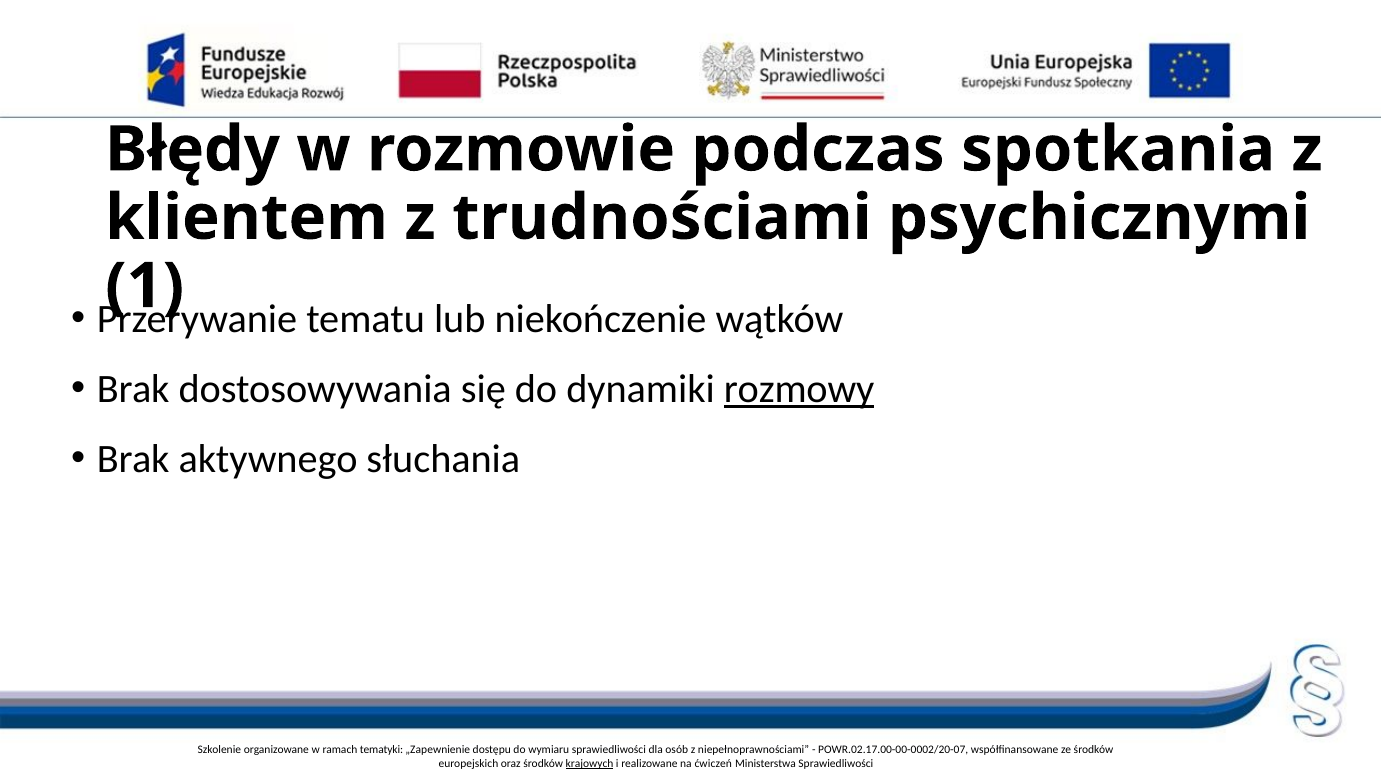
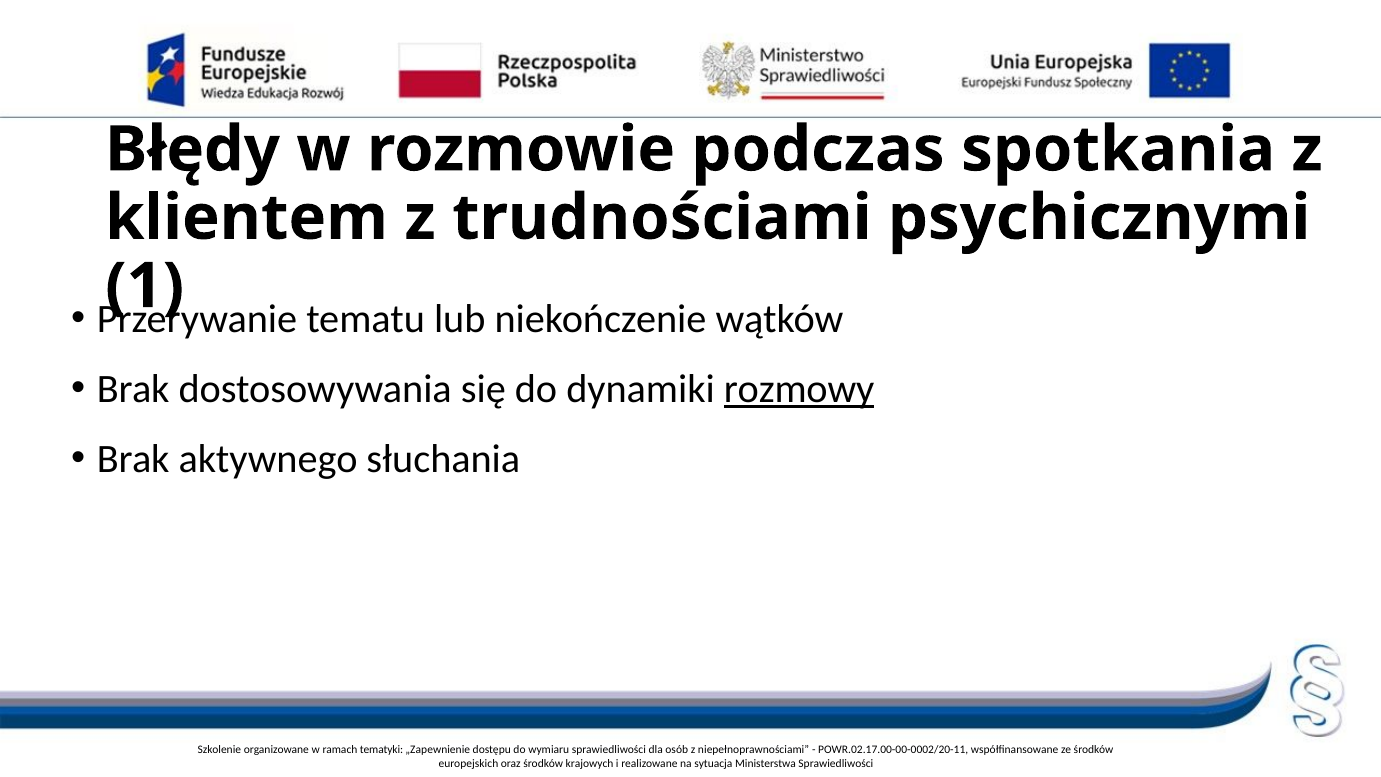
POWR.02.17.00-00-0002/20-07: POWR.02.17.00-00-0002/20-07 -> POWR.02.17.00-00-0002/20-11
krajowych underline: present -> none
ćwiczeń: ćwiczeń -> sytuacja
